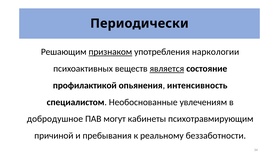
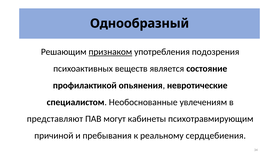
Периодически: Периодически -> Однообразный
наркологии: наркологии -> подозрения
является underline: present -> none
интенсивность: интенсивность -> невротические
добродушное: добродушное -> представляют
беззаботности: беззаботности -> сердцебиения
